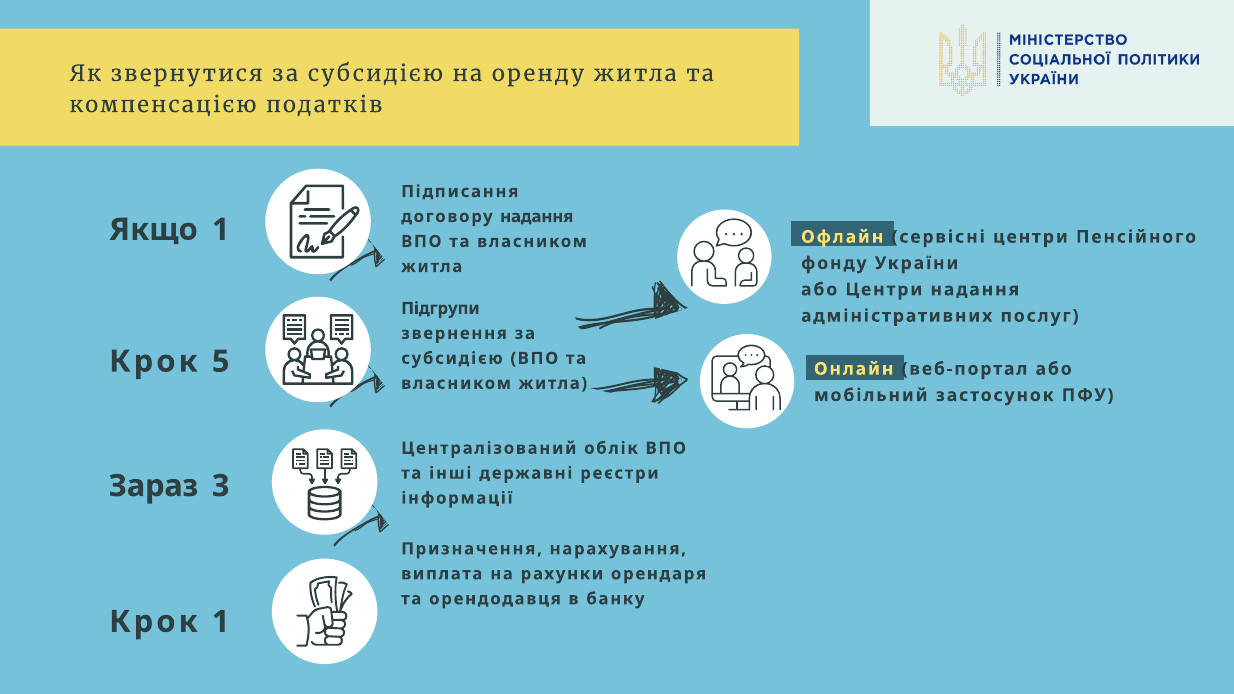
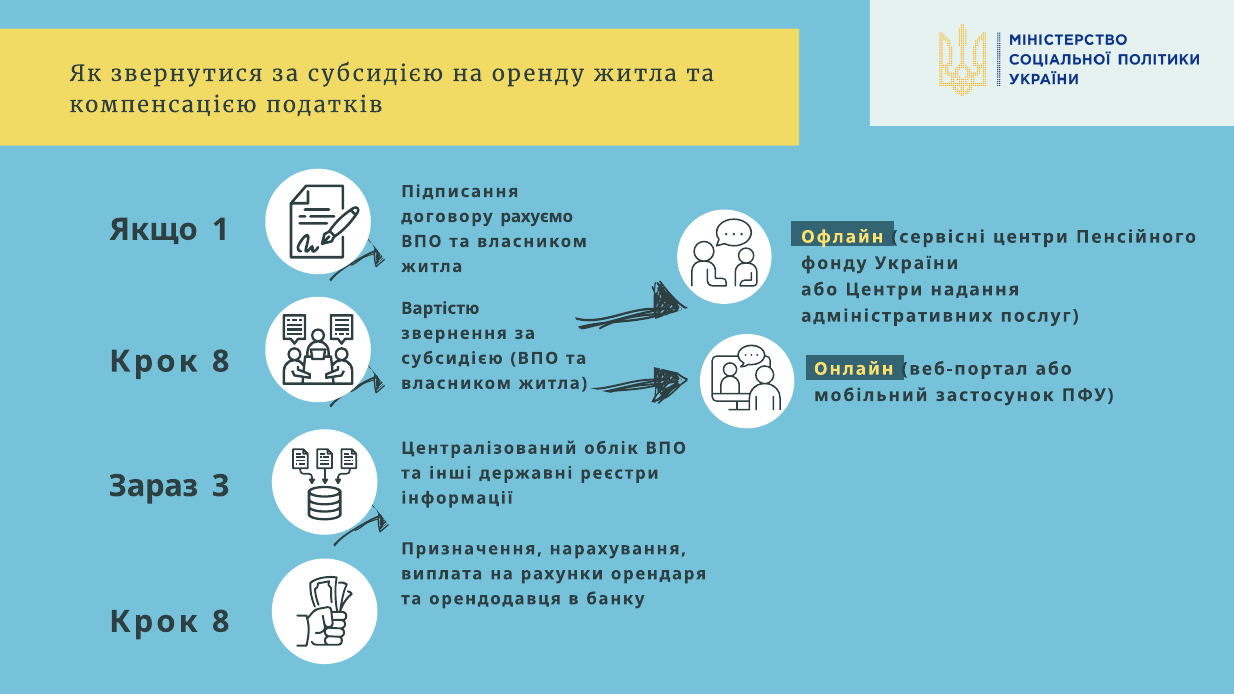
договору надання: надання -> рахуємо
Підгрупи: Підгрупи -> Вартістю
5 at (221, 362): 5 -> 8
1 at (221, 622): 1 -> 8
